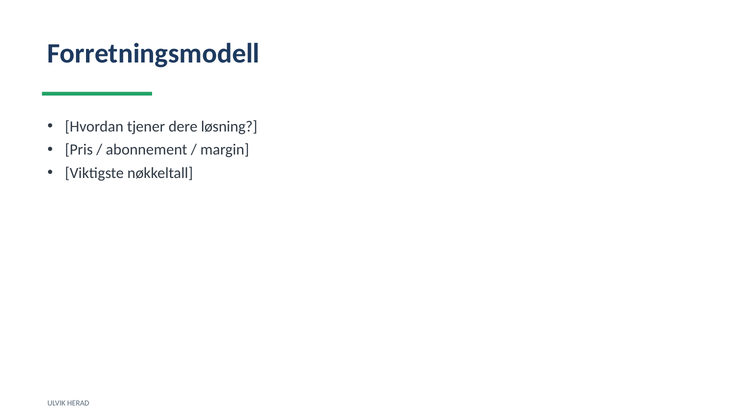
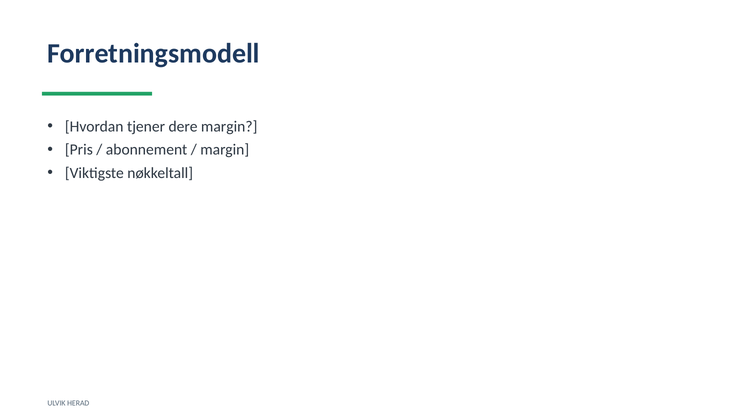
dere løsning: løsning -> margin
